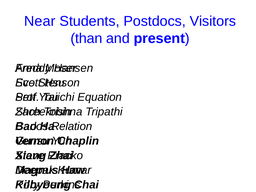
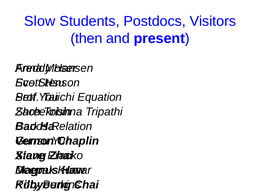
Near: Near -> Slow
than: than -> then
